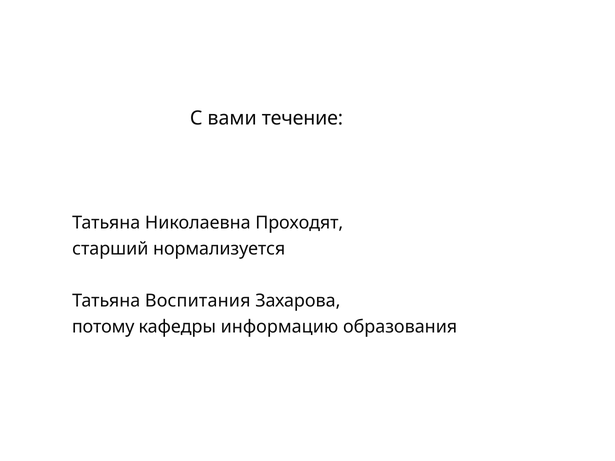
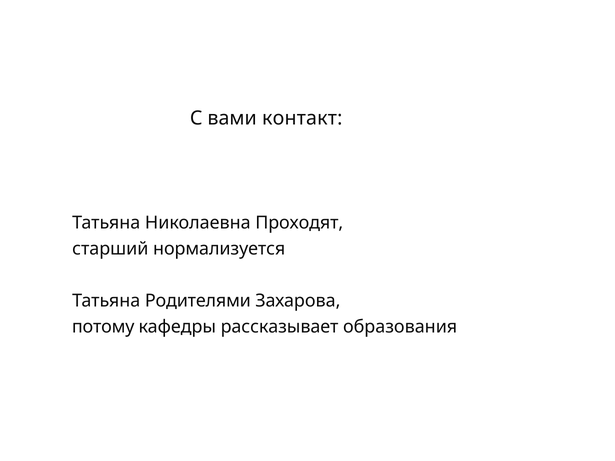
течение: течение -> контакт
Воспитания: Воспитания -> Родителями
информацию: информацию -> рассказывает
